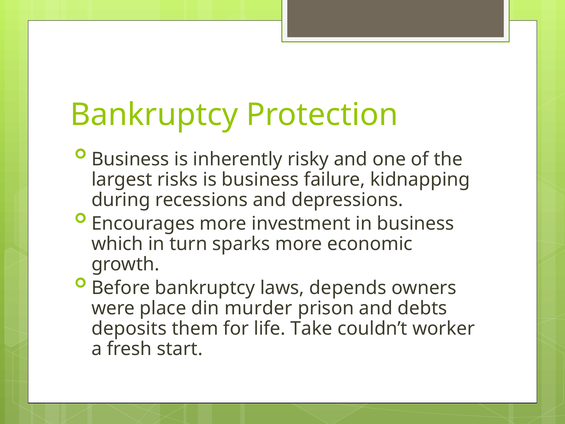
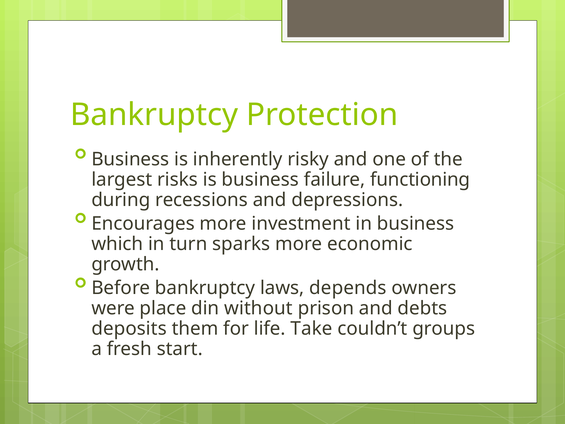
kidnapping: kidnapping -> functioning
murder: murder -> without
worker: worker -> groups
